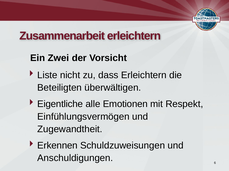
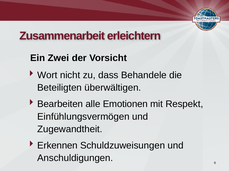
Liste: Liste -> Wort
dass Erleichtern: Erleichtern -> Behandele
Eigentliche: Eigentliche -> Bearbeiten
